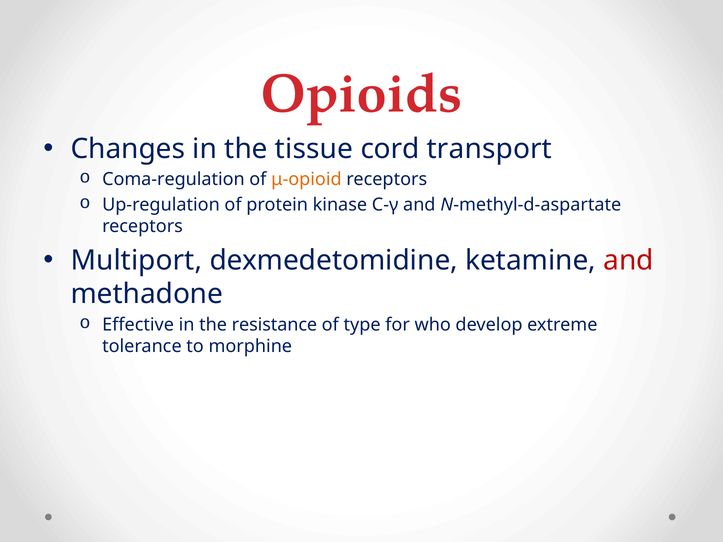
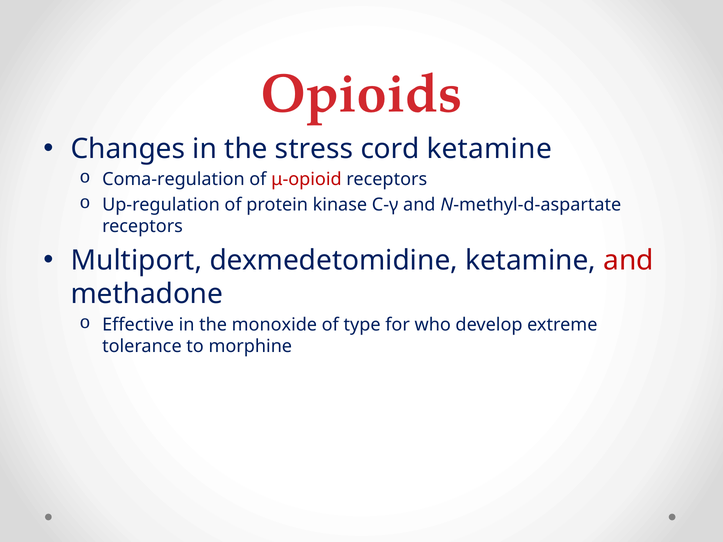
tissue: tissue -> stress
cord transport: transport -> ketamine
μ-opioid colour: orange -> red
resistance: resistance -> monoxide
